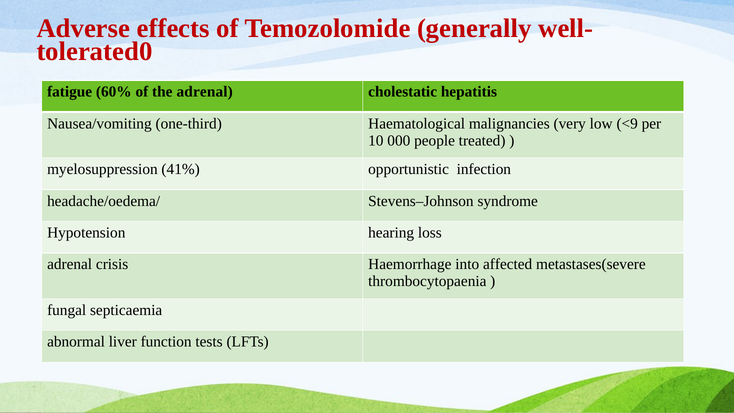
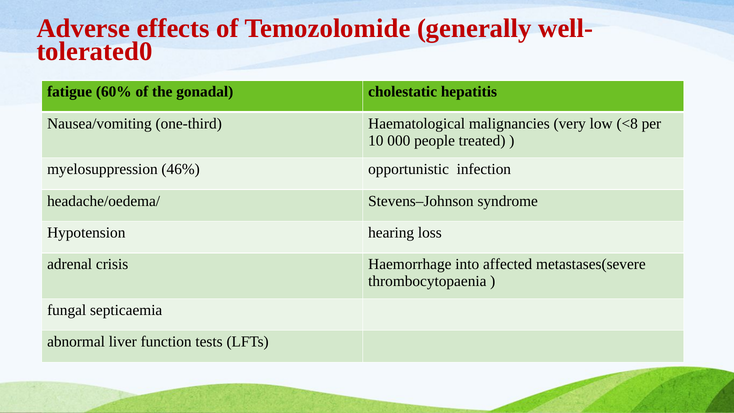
the adrenal: adrenal -> gonadal
<9: <9 -> <8
41%: 41% -> 46%
